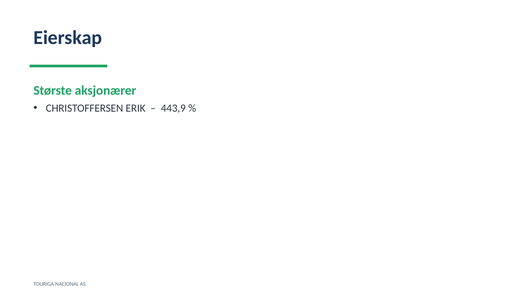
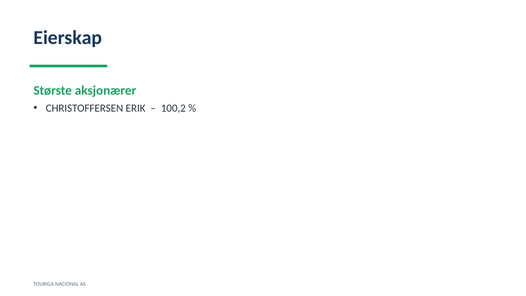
443,9: 443,9 -> 100,2
